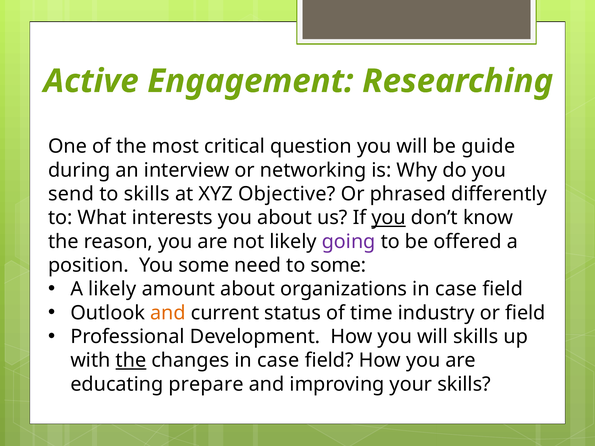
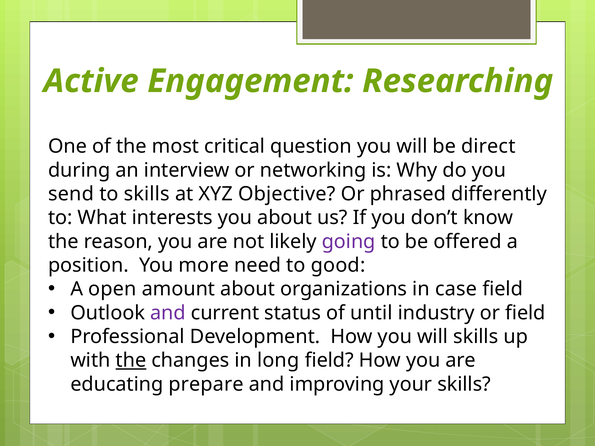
guide: guide -> direct
you at (389, 218) underline: present -> none
You some: some -> more
to some: some -> good
A likely: likely -> open
and at (168, 313) colour: orange -> purple
time: time -> until
changes in case: case -> long
